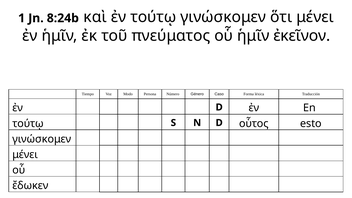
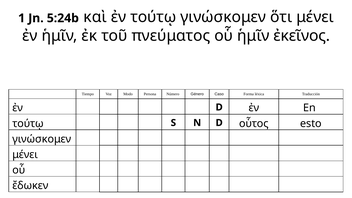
8:24b: 8:24b -> 5:24b
ἐκεῖνον: ἐκεῖνον -> ἐκεῖνος
